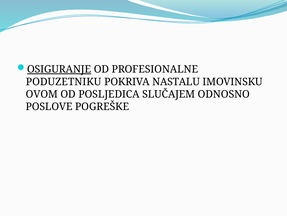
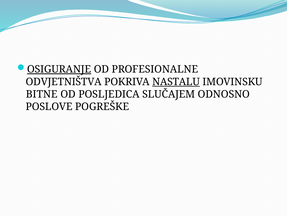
PODUZETNIKU: PODUZETNIKU -> ODVJETNIŠTVA
NASTALU underline: none -> present
OVOM: OVOM -> BITNE
